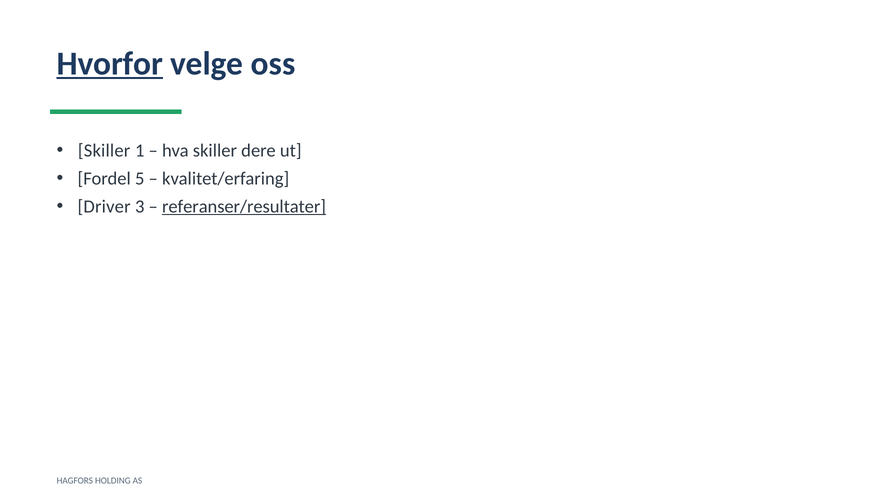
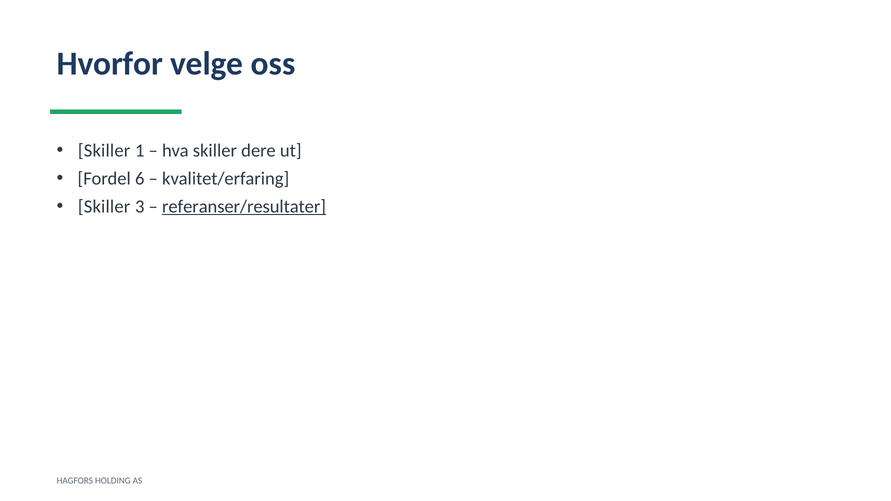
Hvorfor underline: present -> none
5: 5 -> 6
Driver at (104, 207): Driver -> Skiller
